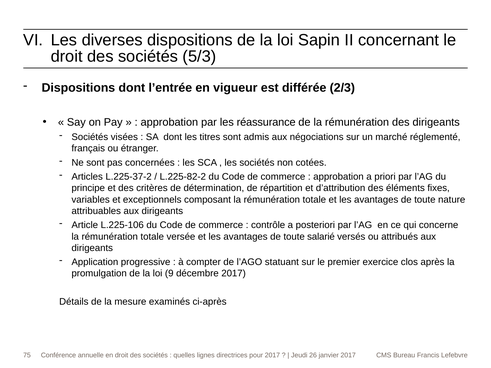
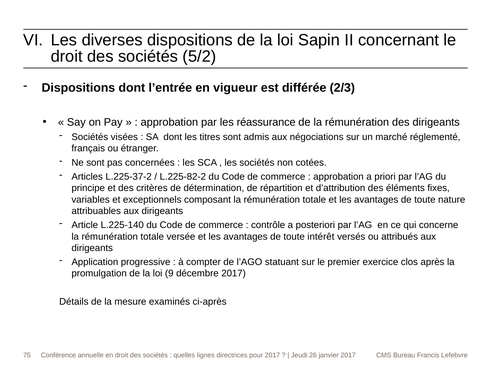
5/3: 5/3 -> 5/2
L.225-106: L.225-106 -> L.225-140
salarié: salarié -> intérêt
